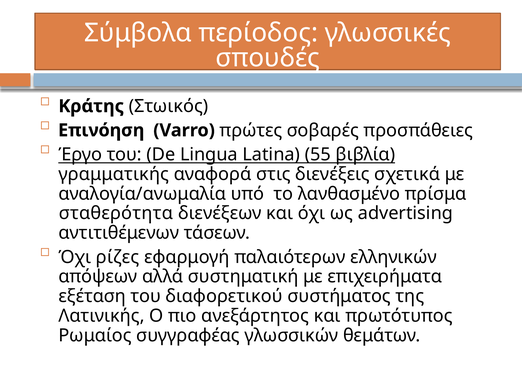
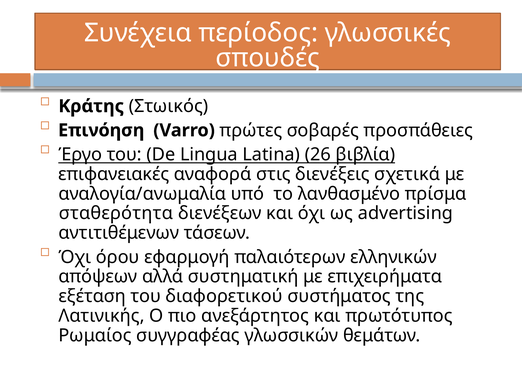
Σύμβολα: Σύμβολα -> Συνέχεια
55: 55 -> 26
γραμματικής: γραμματικής -> επιφανειακές
ρίζες: ρίζες -> όρου
